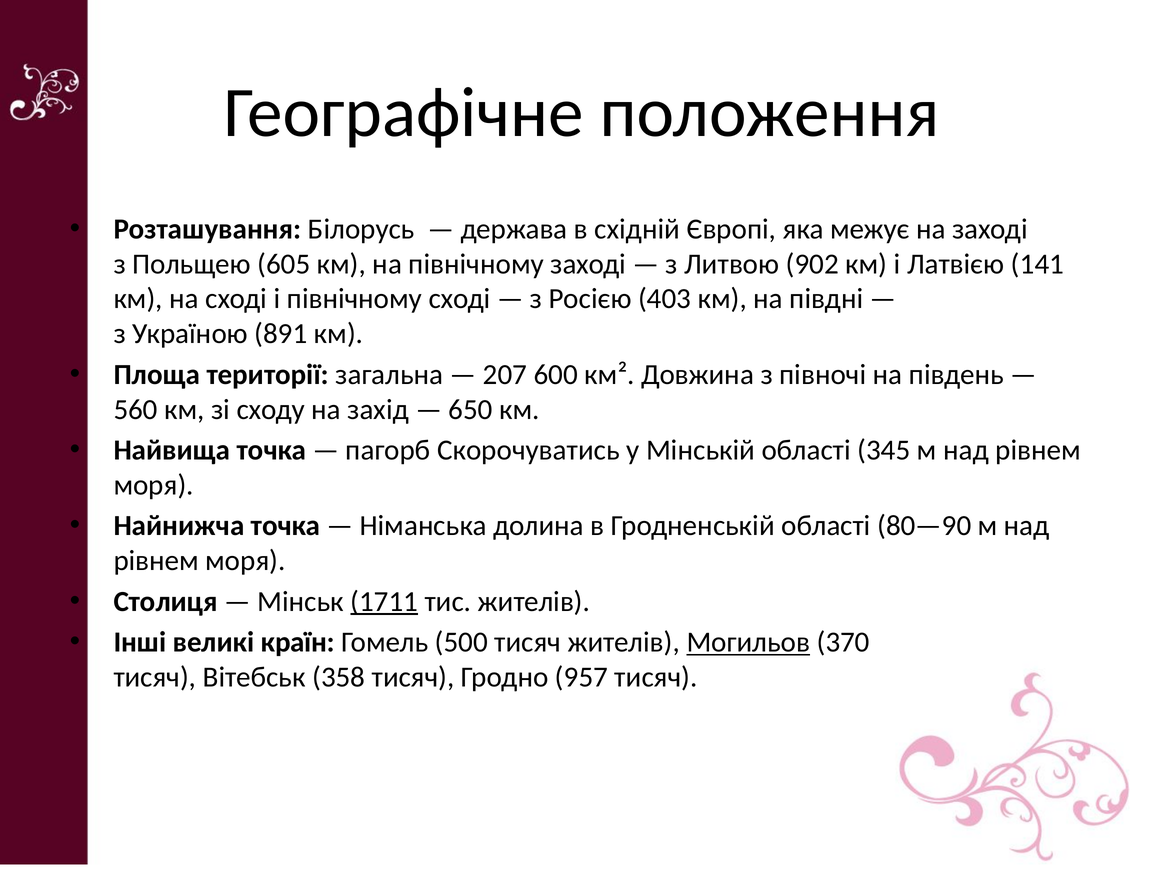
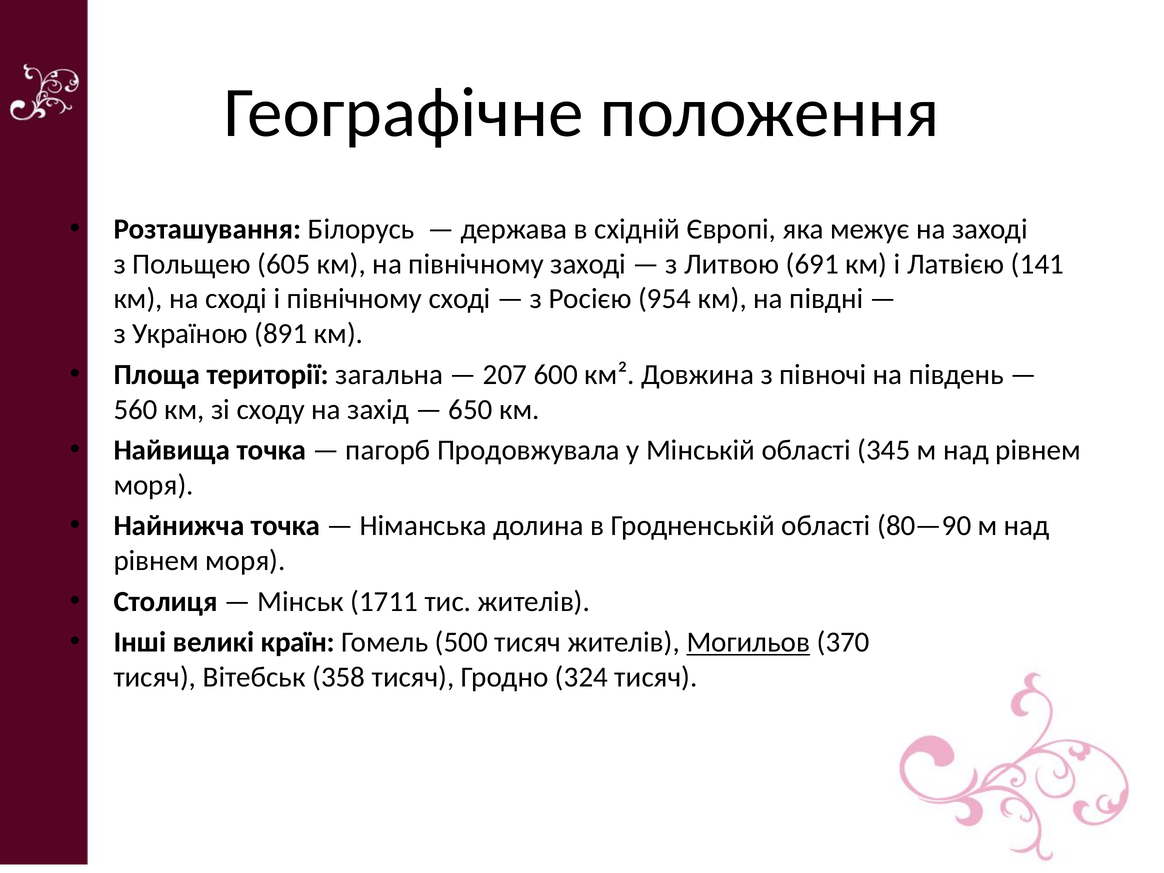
902: 902 -> 691
403: 403 -> 954
Скорочуватись: Скорочуватись -> Продовжувала
1711 underline: present -> none
957: 957 -> 324
